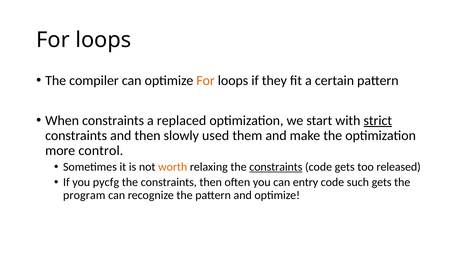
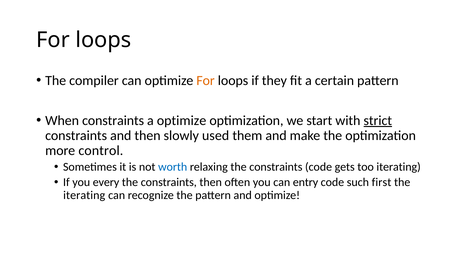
a replaced: replaced -> optimize
worth colour: orange -> blue
constraints at (276, 167) underline: present -> none
too released: released -> iterating
pycfg: pycfg -> every
such gets: gets -> first
program at (84, 195): program -> iterating
